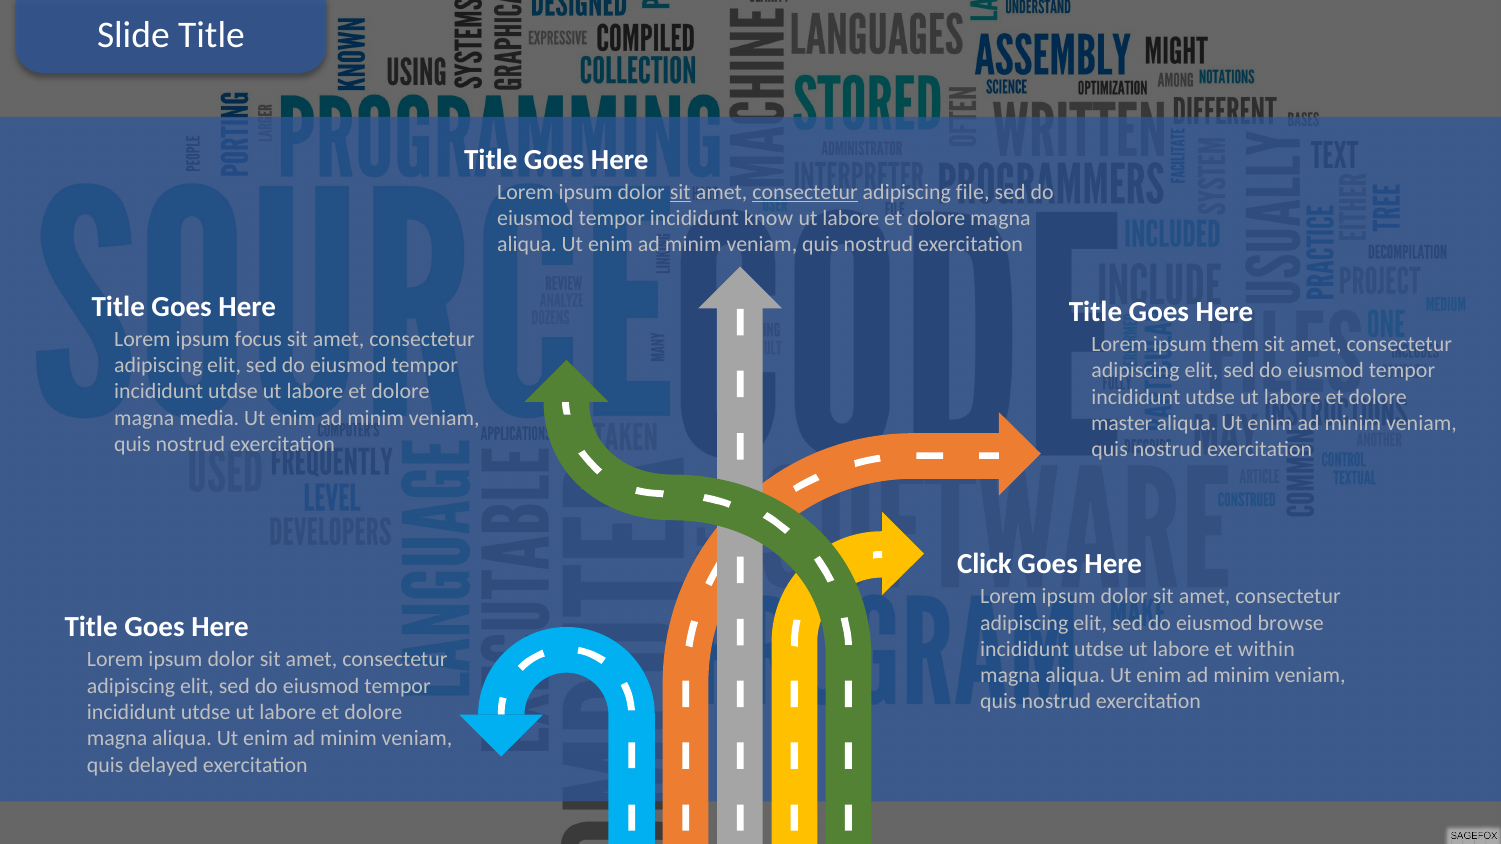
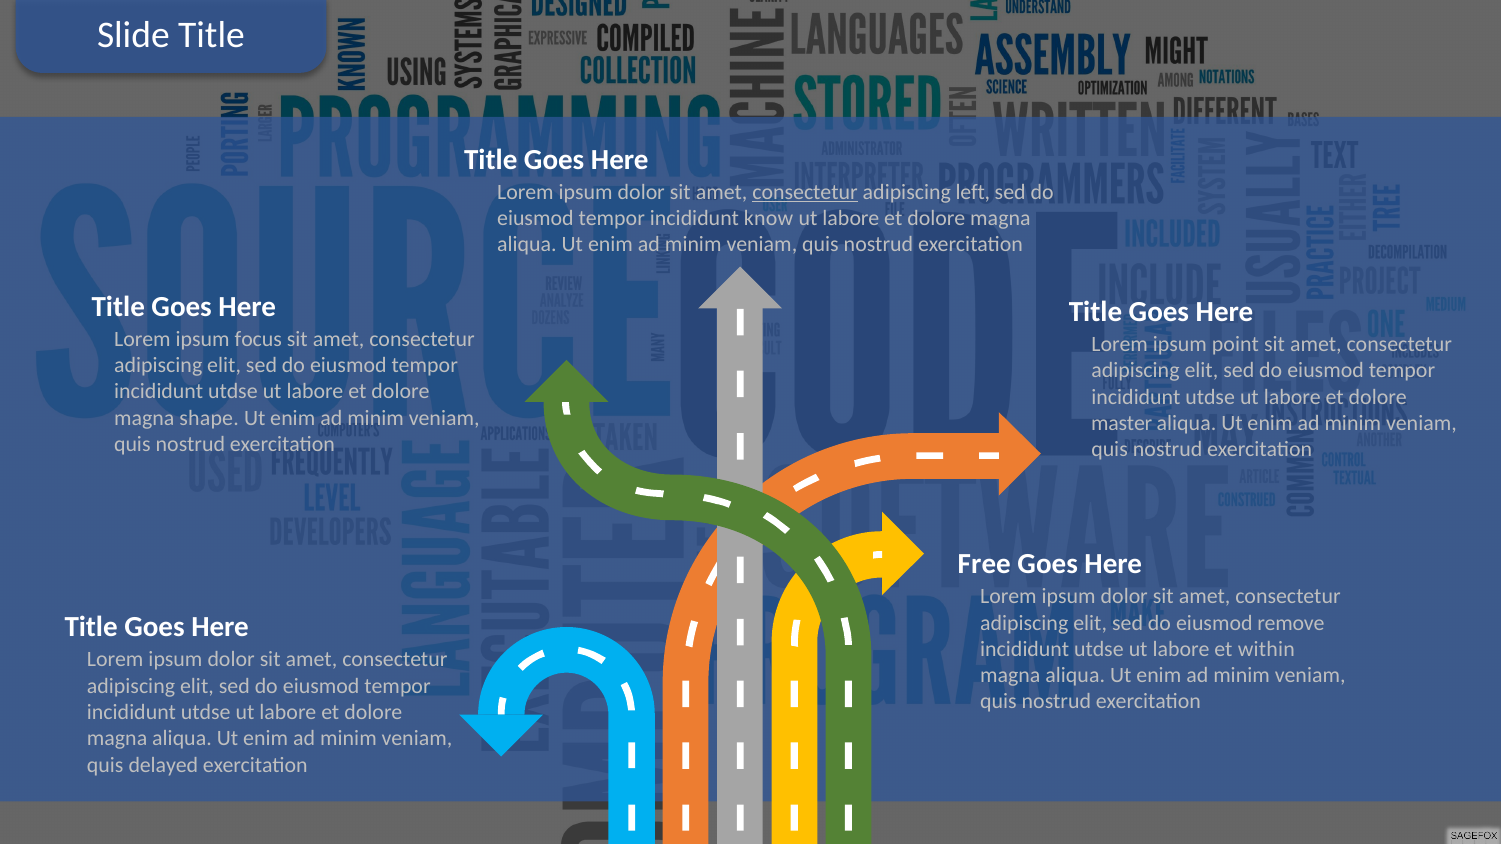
sit at (680, 192) underline: present -> none
file: file -> left
them: them -> point
media: media -> shape
Click: Click -> Free
browse: browse -> remove
